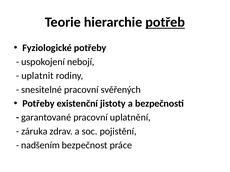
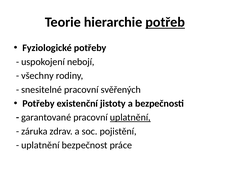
uplatnit: uplatnit -> všechny
uplatnění at (130, 118) underline: none -> present
nadšením at (40, 146): nadšením -> uplatnění
